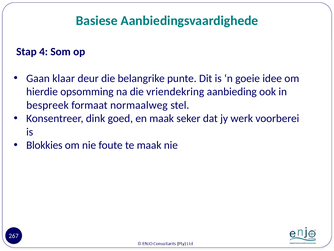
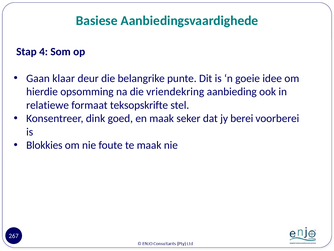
bespreek: bespreek -> relatiewe
normaalweg: normaalweg -> teksopskrifte
werk: werk -> berei
